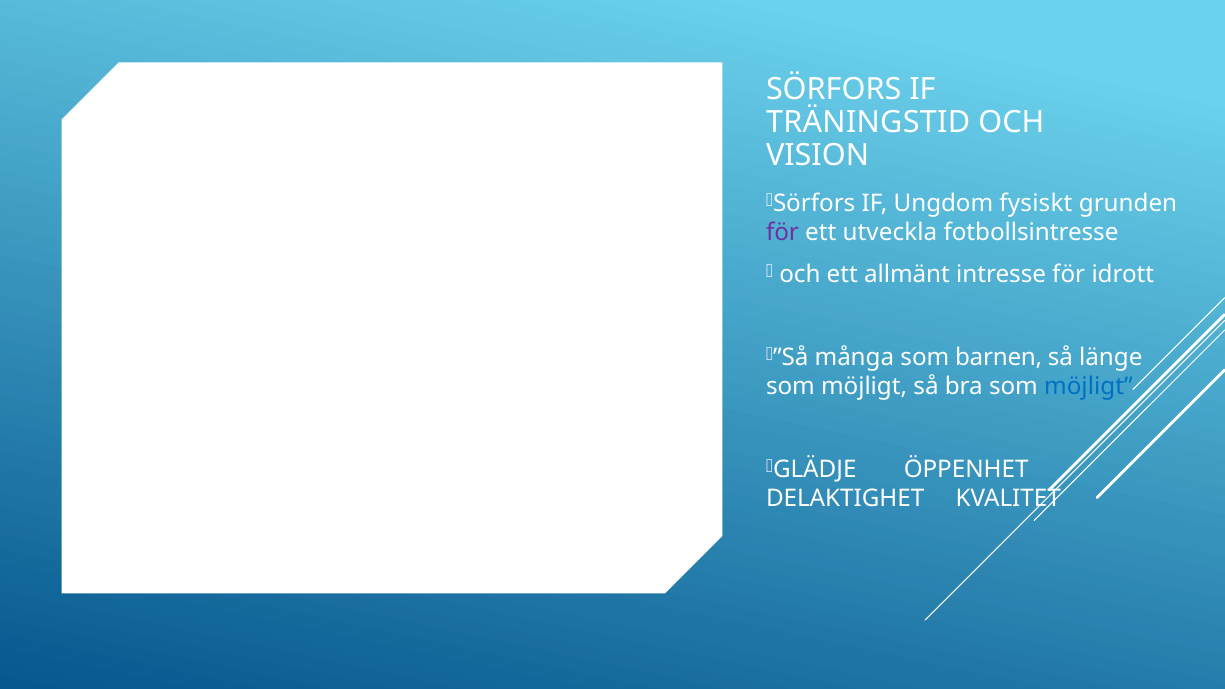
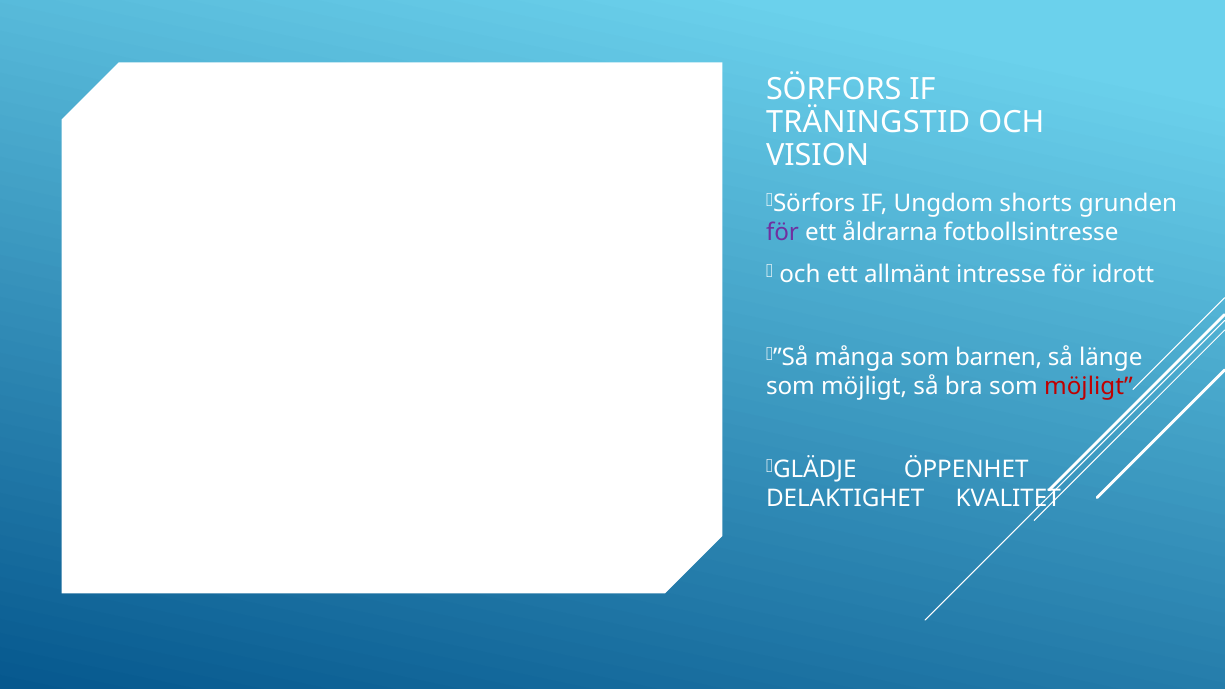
fysiskt: fysiskt -> shorts
utveckla: utveckla -> åldrarna
möjligt at (1088, 387) colour: blue -> red
